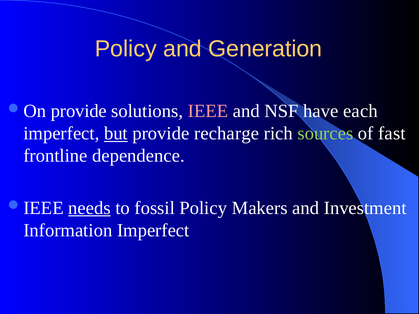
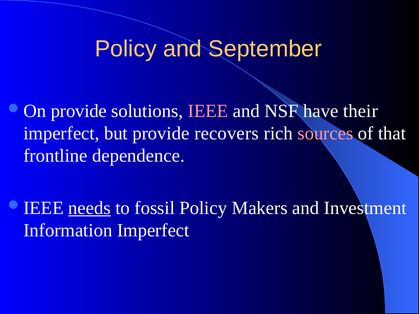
Generation: Generation -> September
each: each -> their
but underline: present -> none
recharge: recharge -> recovers
sources colour: light green -> pink
fast: fast -> that
